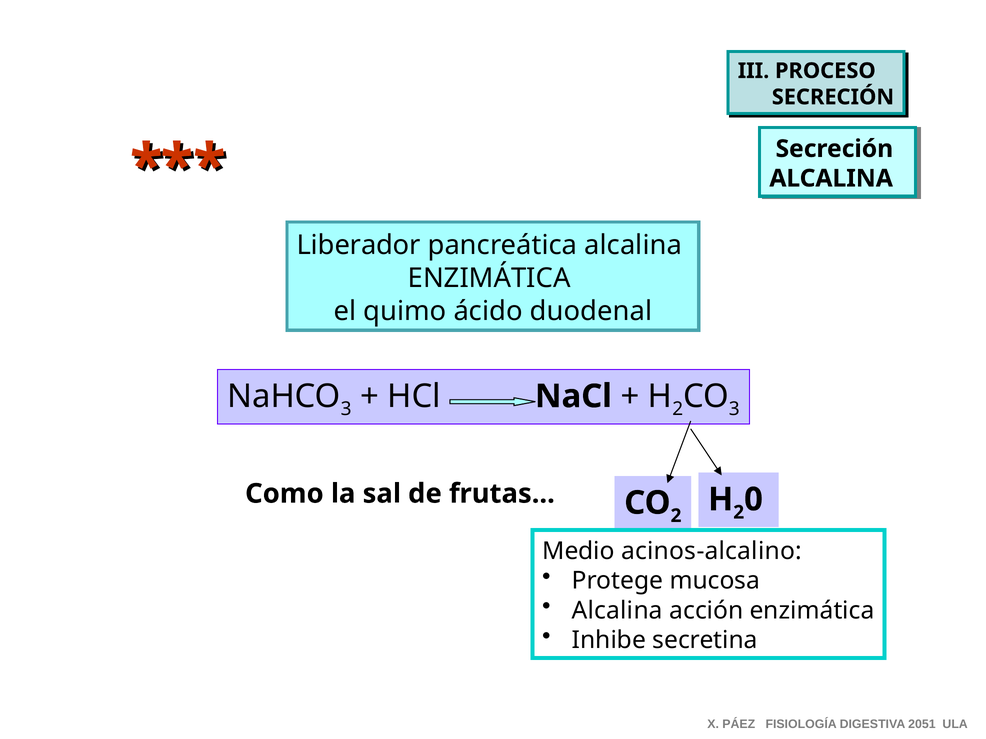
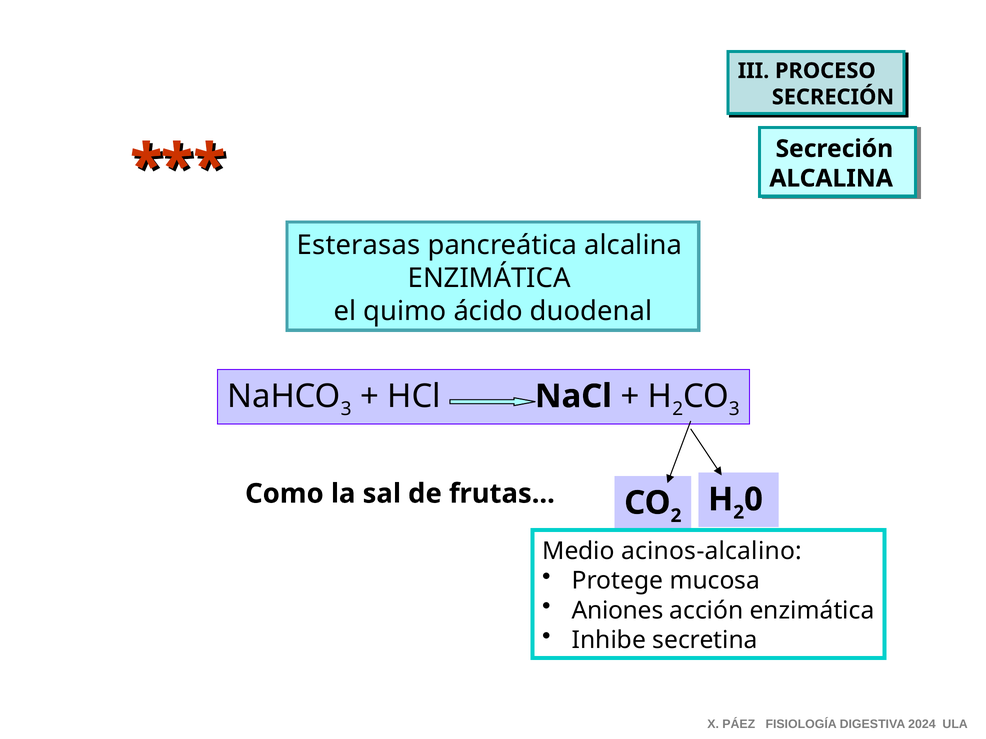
Liberador: Liberador -> Esterasas
Alcalina at (617, 611): Alcalina -> Aniones
2051: 2051 -> 2024
